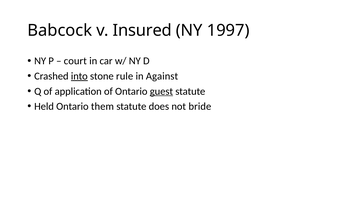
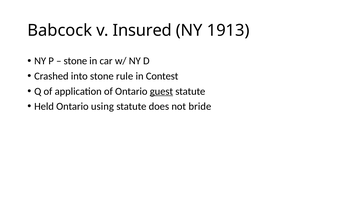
1997: 1997 -> 1913
court at (75, 61): court -> stone
into underline: present -> none
Against: Against -> Contest
them: them -> using
